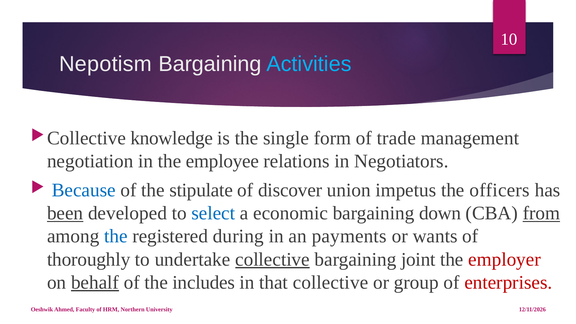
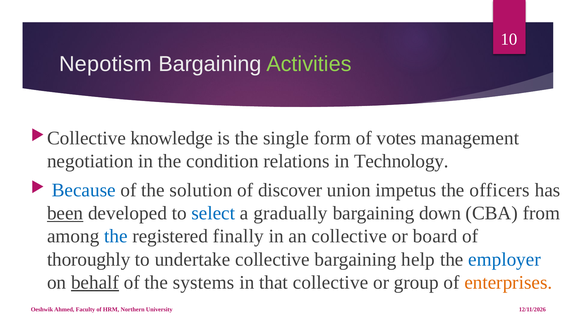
Activities colour: light blue -> light green
trade: trade -> votes
employee: employee -> condition
Negotiators: Negotiators -> Technology
stipulate: stipulate -> solution
economic: economic -> gradually
from underline: present -> none
during: during -> finally
an payments: payments -> collective
wants: wants -> board
collective at (272, 259) underline: present -> none
joint: joint -> help
employer colour: red -> blue
includes: includes -> systems
enterprises colour: red -> orange
